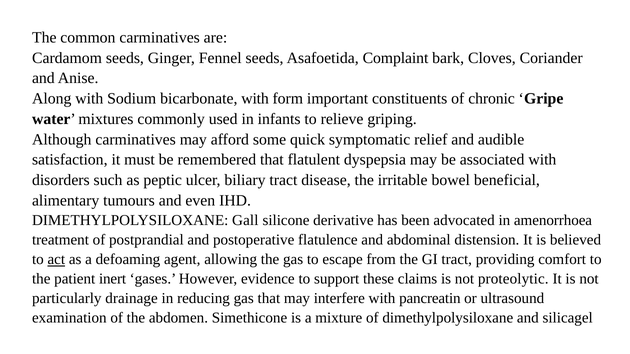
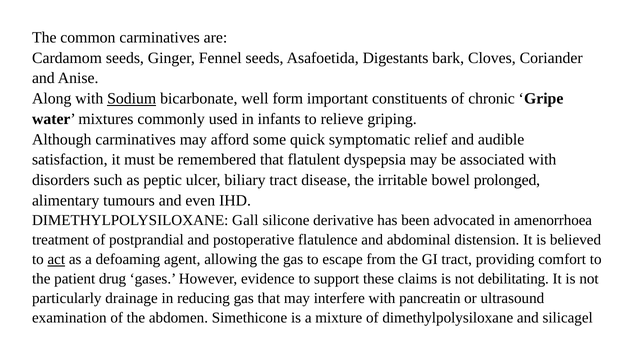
Complaint: Complaint -> Digestants
Sodium underline: none -> present
bicarbonate with: with -> well
beneficial: beneficial -> prolonged
inert: inert -> drug
proteolytic: proteolytic -> debilitating
